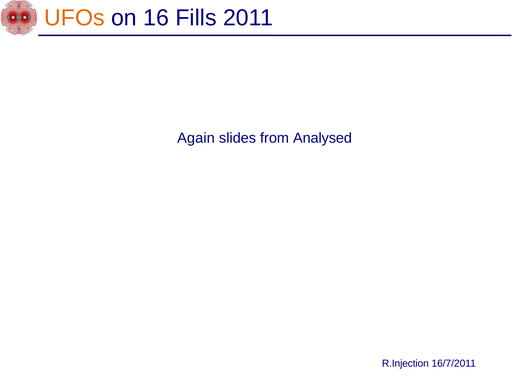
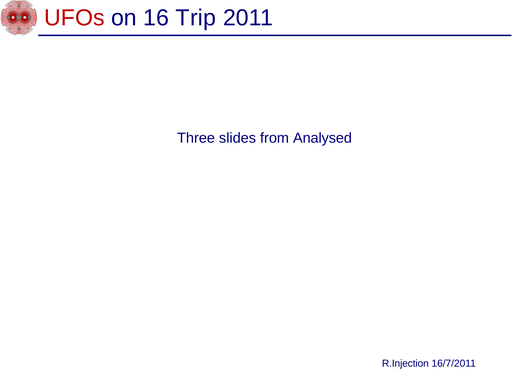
UFOs colour: orange -> red
Fills: Fills -> Trip
Again: Again -> Three
